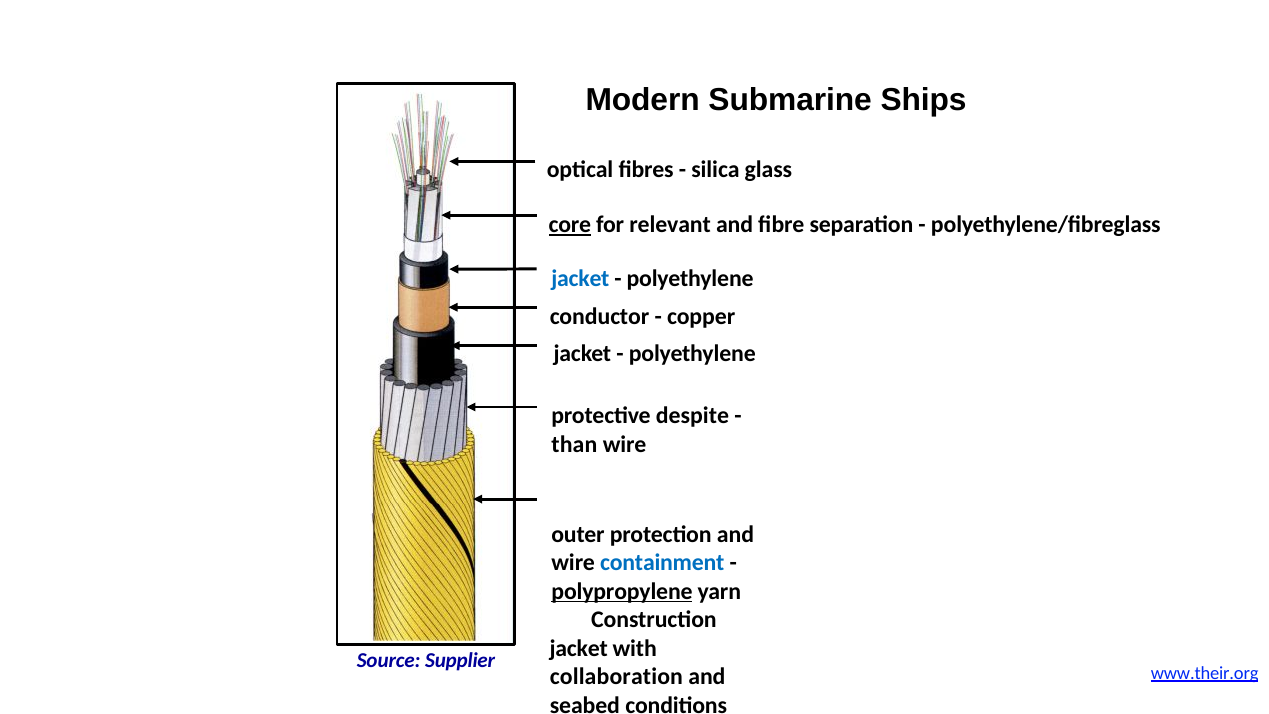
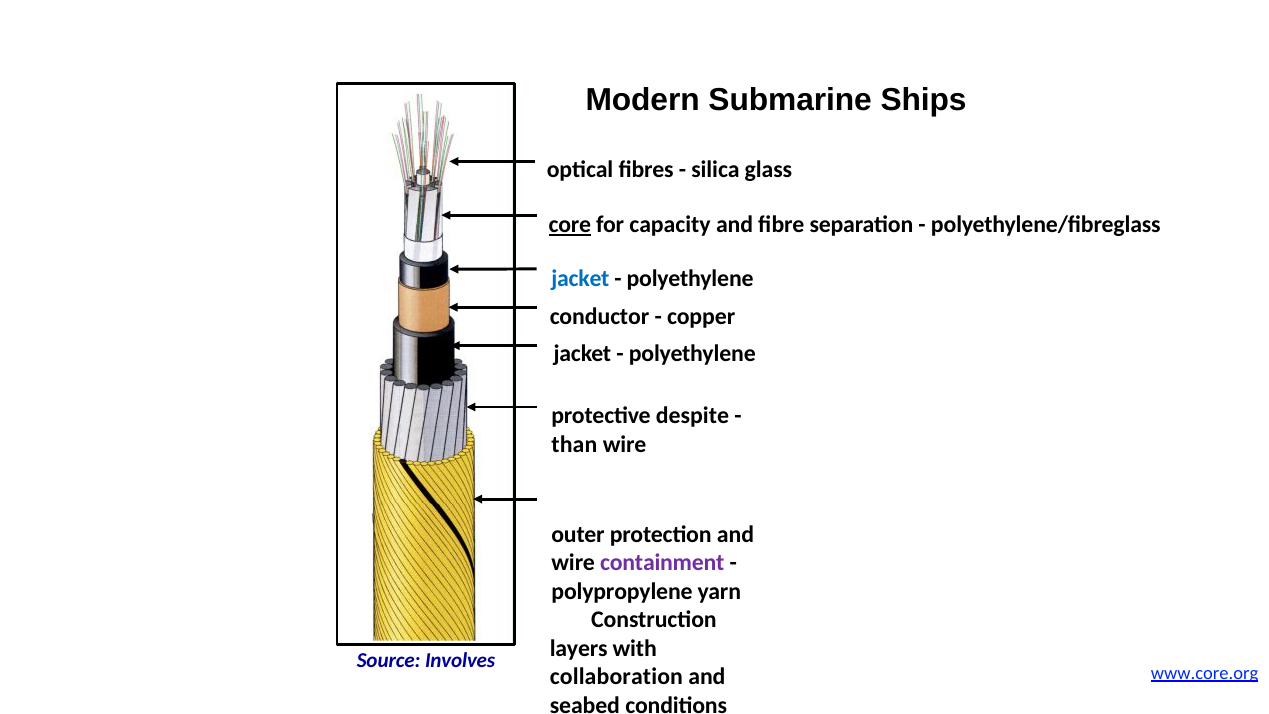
relevant: relevant -> capacity
containment colour: blue -> purple
polypropylene underline: present -> none
jacket at (579, 648): jacket -> layers
Supplier: Supplier -> Involves
www.their.org: www.their.org -> www.core.org
